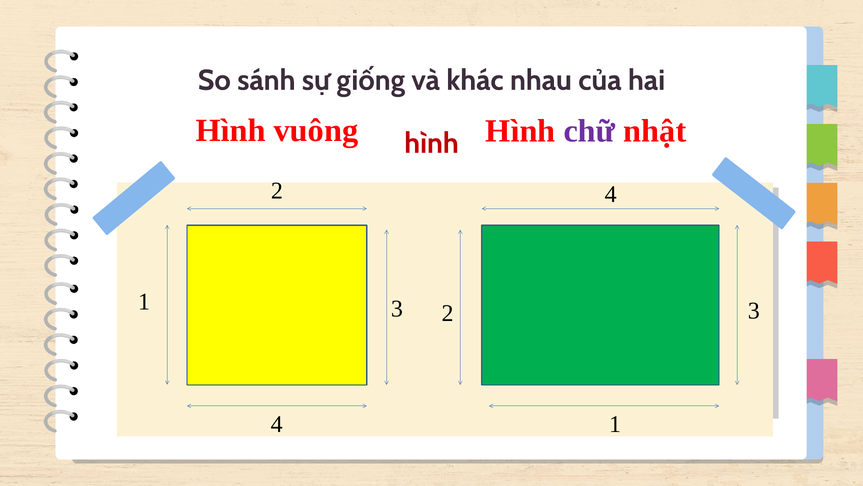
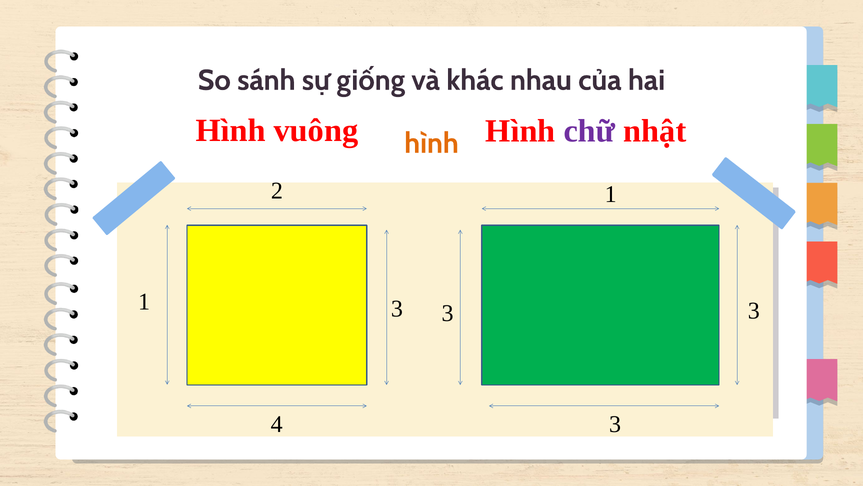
hình at (431, 143) colour: red -> orange
2 4: 4 -> 1
2 at (448, 313): 2 -> 3
4 1: 1 -> 3
